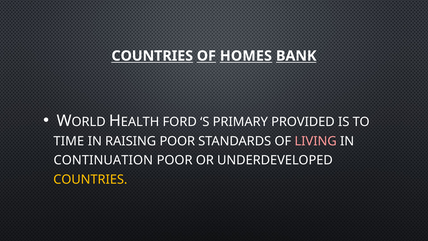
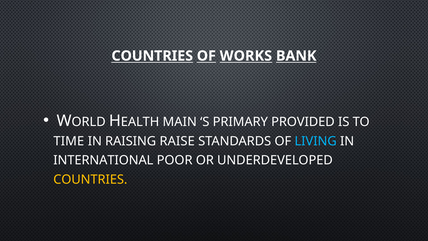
HOMES: HOMES -> WORKS
FORD: FORD -> MAIN
RAISING POOR: POOR -> RAISE
LIVING colour: pink -> light blue
CONTINUATION: CONTINUATION -> INTERNATIONAL
